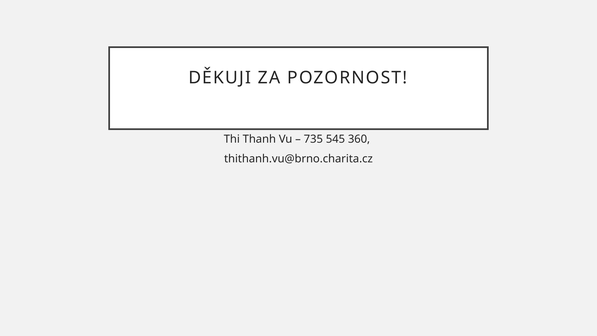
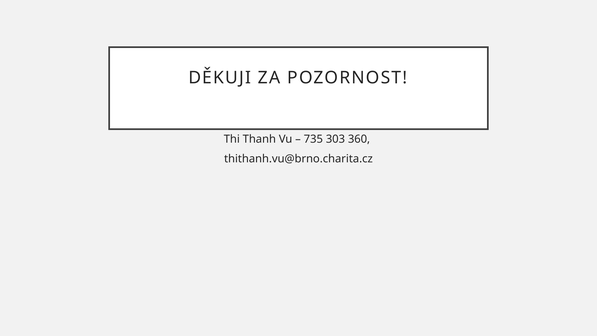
545: 545 -> 303
